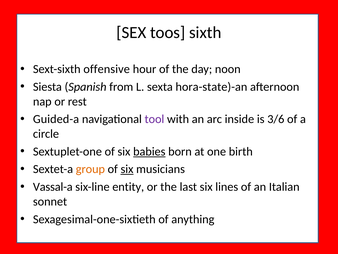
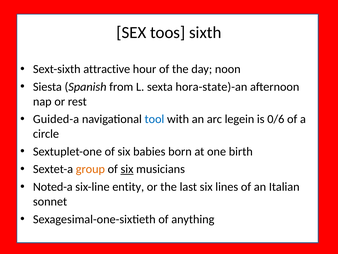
offensive: offensive -> attractive
tool colour: purple -> blue
inside: inside -> legein
3/6: 3/6 -> 0/6
babies underline: present -> none
Vassal-a: Vassal-a -> Noted-a
